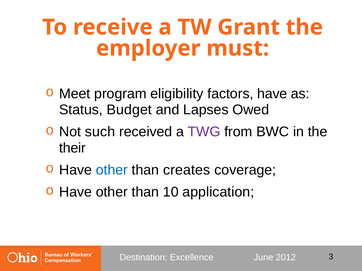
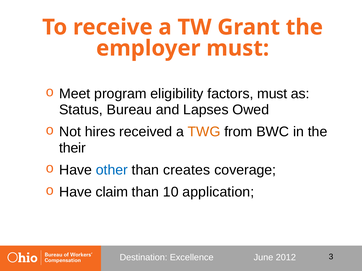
factors have: have -> must
Budget: Budget -> Bureau
such: such -> hires
TWG colour: purple -> orange
other at (112, 192): other -> claim
